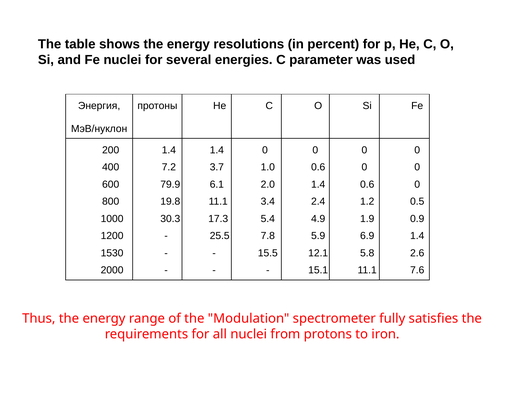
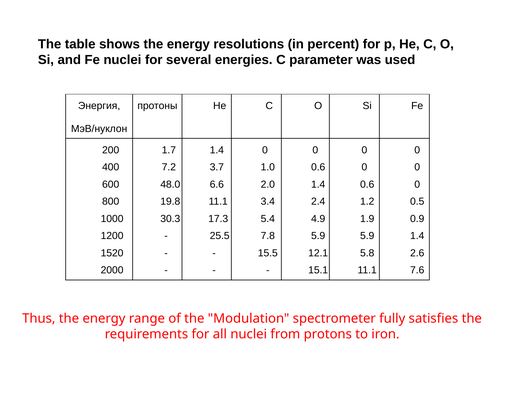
1.4 at (169, 150): 1.4 -> 1.7
79.9: 79.9 -> 48.0
6.1: 6.1 -> 6.6
6.9 at (367, 236): 6.9 -> 5.9
1530: 1530 -> 1520
